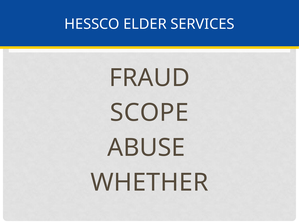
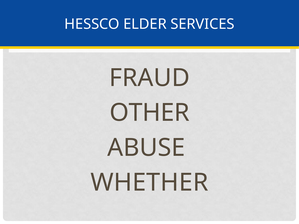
SCOPE: SCOPE -> OTHER
